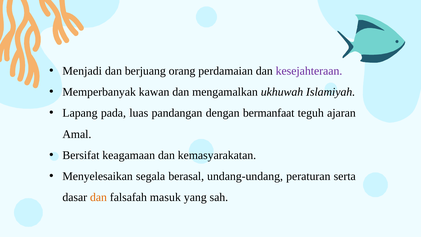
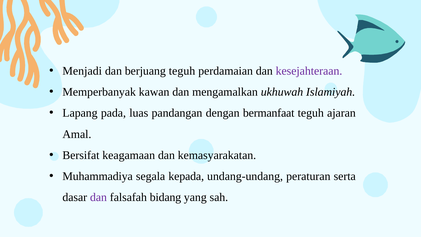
berjuang orang: orang -> teguh
Menyelesaikan: Menyelesaikan -> Muhammadiya
berasal: berasal -> kepada
dan at (98, 197) colour: orange -> purple
masuk: masuk -> bidang
